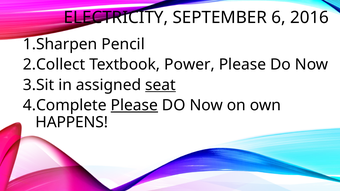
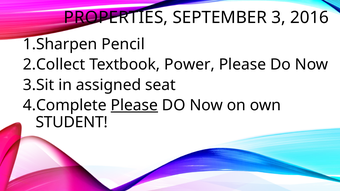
ELECTRICITY: ELECTRICITY -> PROPERTIES
6: 6 -> 3
seat underline: present -> none
HAPPENS: HAPPENS -> STUDENT
